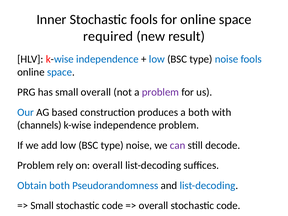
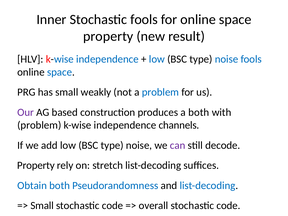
required at (108, 36): required -> property
small overall: overall -> weakly
problem at (160, 92) colour: purple -> blue
Our colour: blue -> purple
channels at (39, 125): channels -> problem
independence problem: problem -> channels
Problem at (36, 165): Problem -> Property
on overall: overall -> stretch
